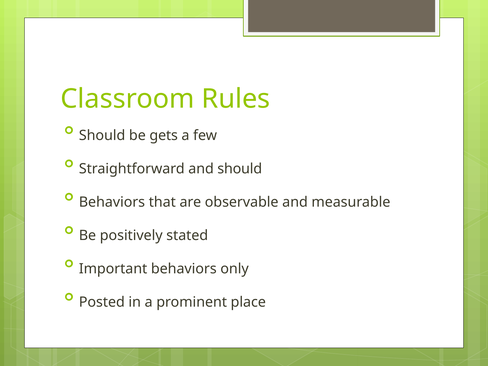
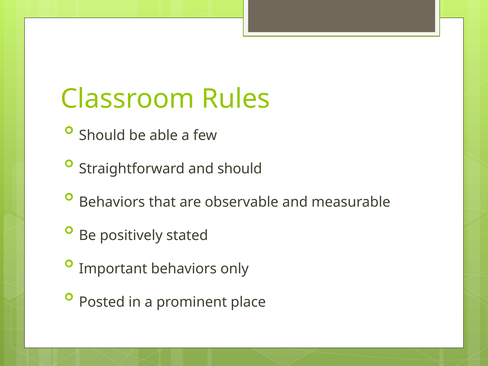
gets: gets -> able
